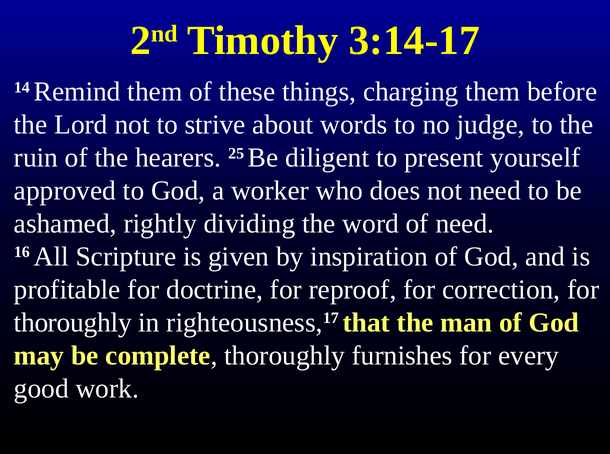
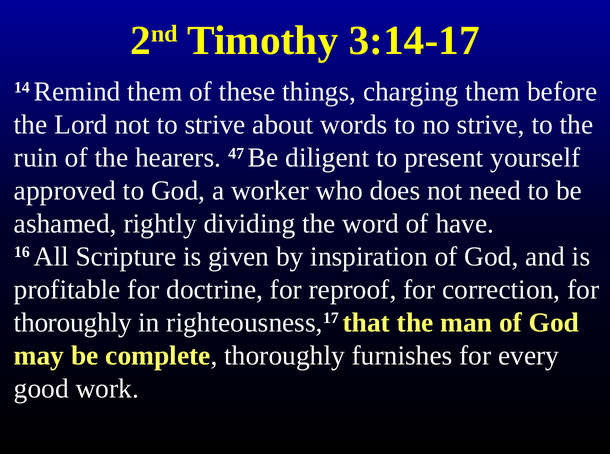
no judge: judge -> strive
25: 25 -> 47
of need: need -> have
